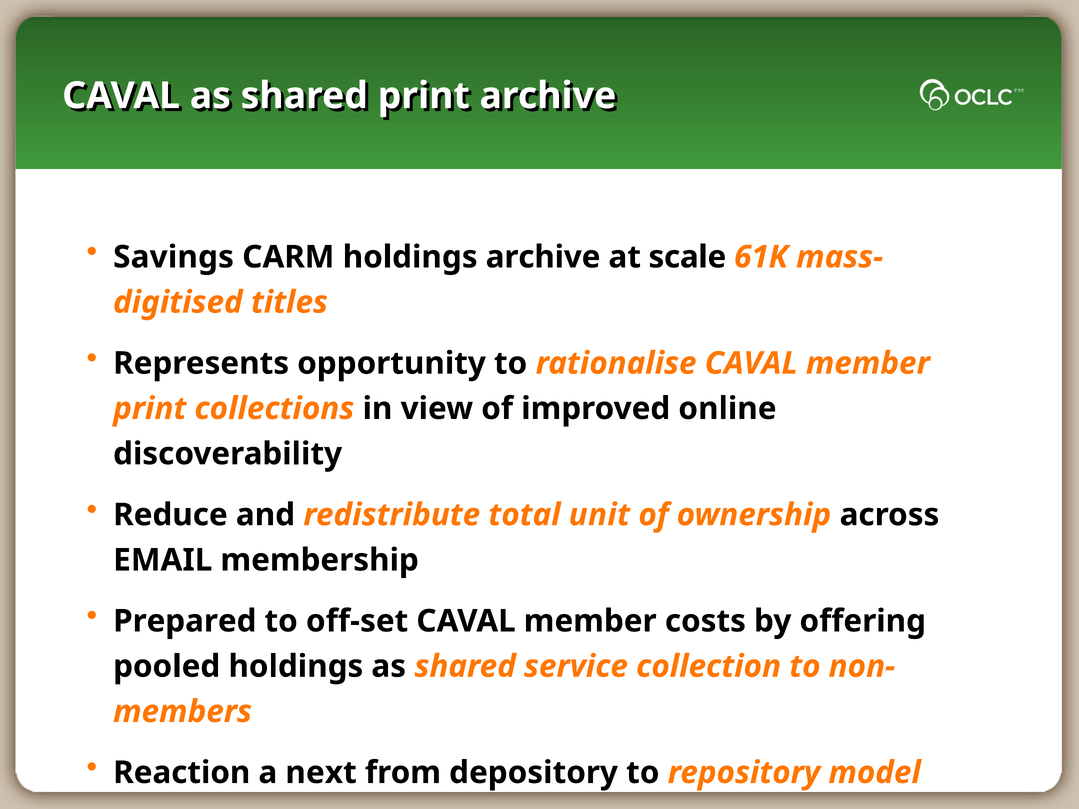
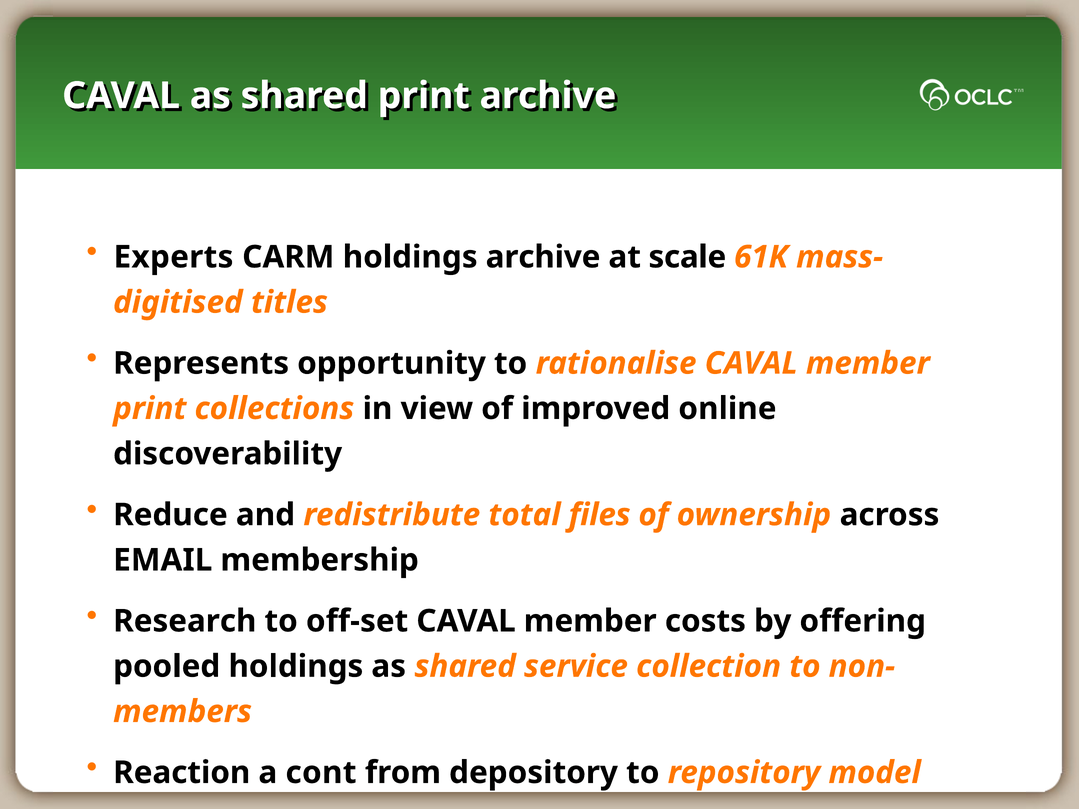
Savings: Savings -> Experts
unit: unit -> files
Prepared: Prepared -> Research
next: next -> cont
